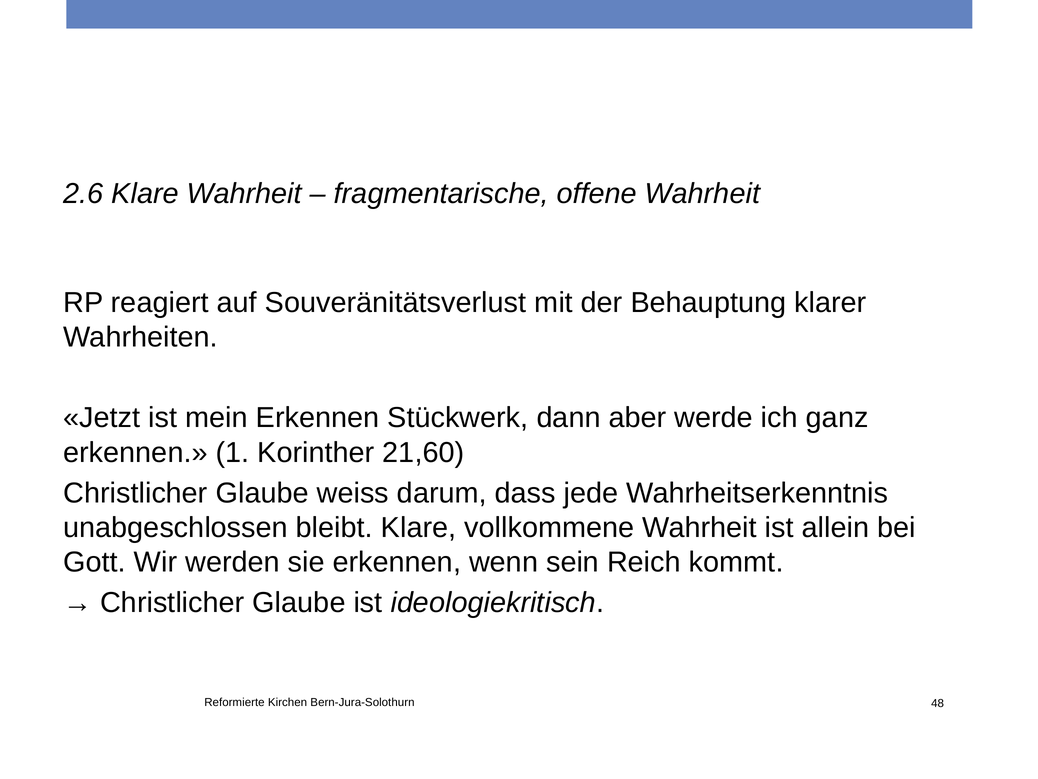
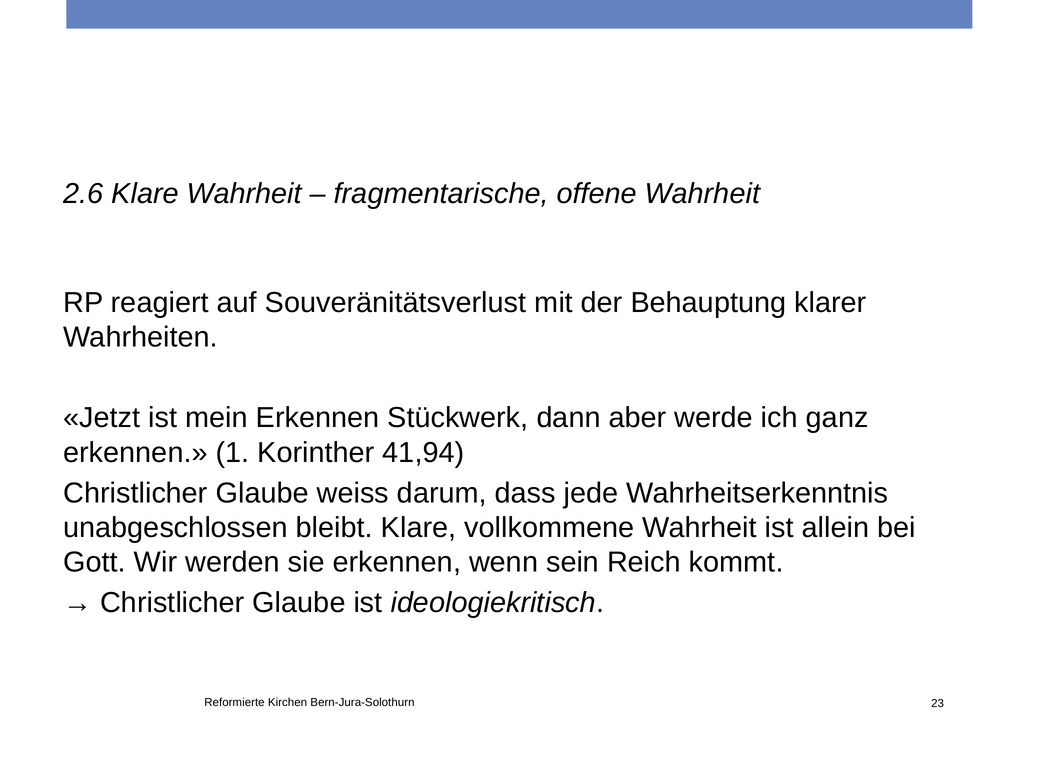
21,60: 21,60 -> 41,94
48: 48 -> 23
